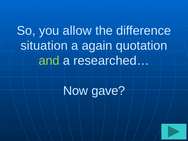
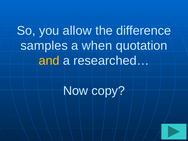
situation: situation -> samples
again: again -> when
and colour: light green -> yellow
gave: gave -> copy
